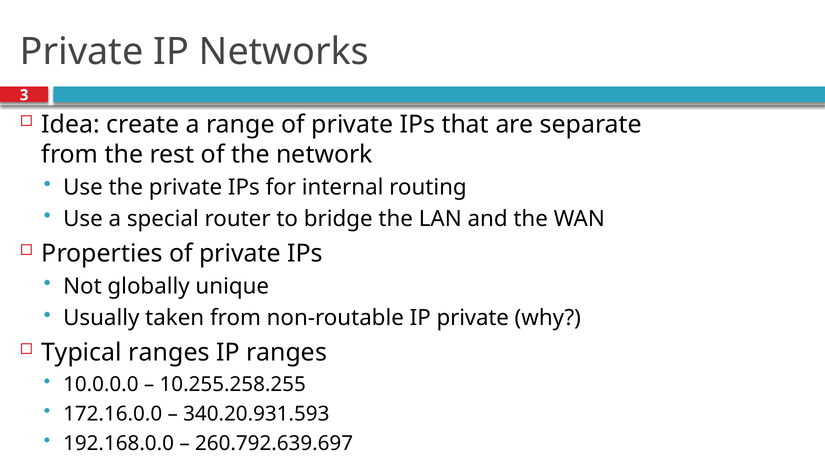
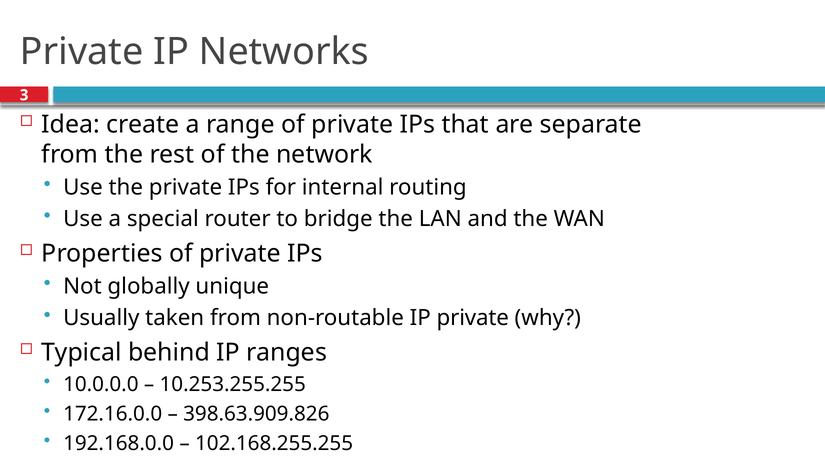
Typical ranges: ranges -> behind
10.255.258.255: 10.255.258.255 -> 10.253.255.255
340.20.931.593: 340.20.931.593 -> 398.63.909.826
260.792.639.697: 260.792.639.697 -> 102.168.255.255
